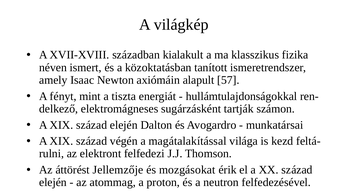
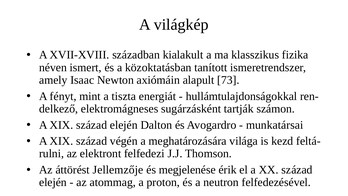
57: 57 -> 73
magátalakítással: magátalakítással -> meghatározására
mozgásokat: mozgásokat -> megjelenése
